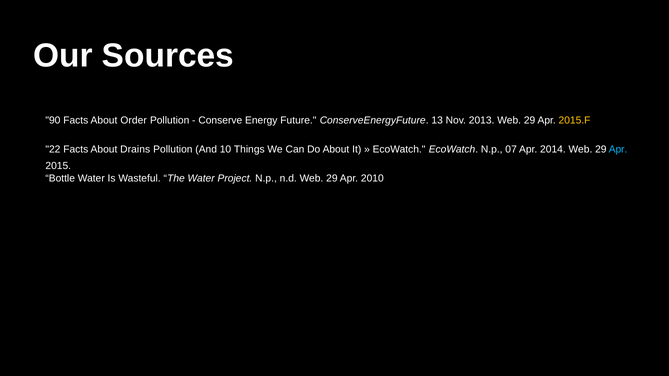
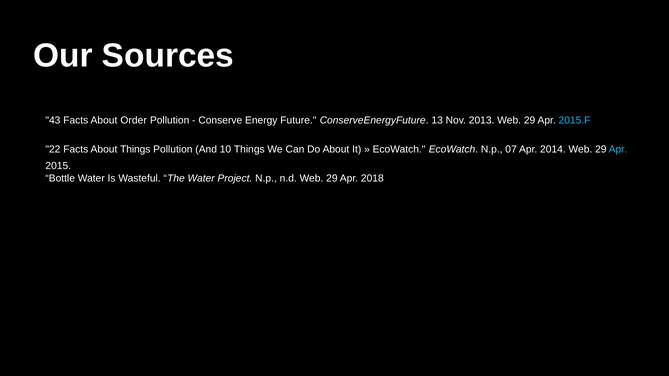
90: 90 -> 43
2015.F colour: yellow -> light blue
About Drains: Drains -> Things
2010: 2010 -> 2018
